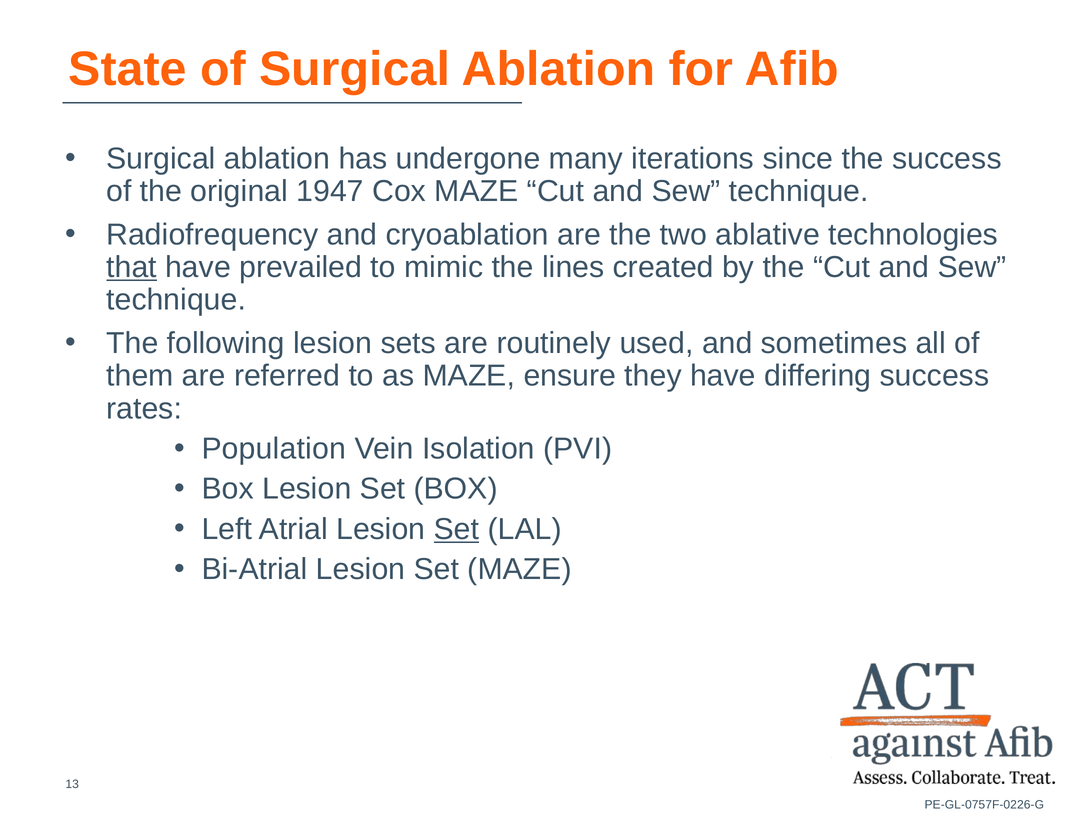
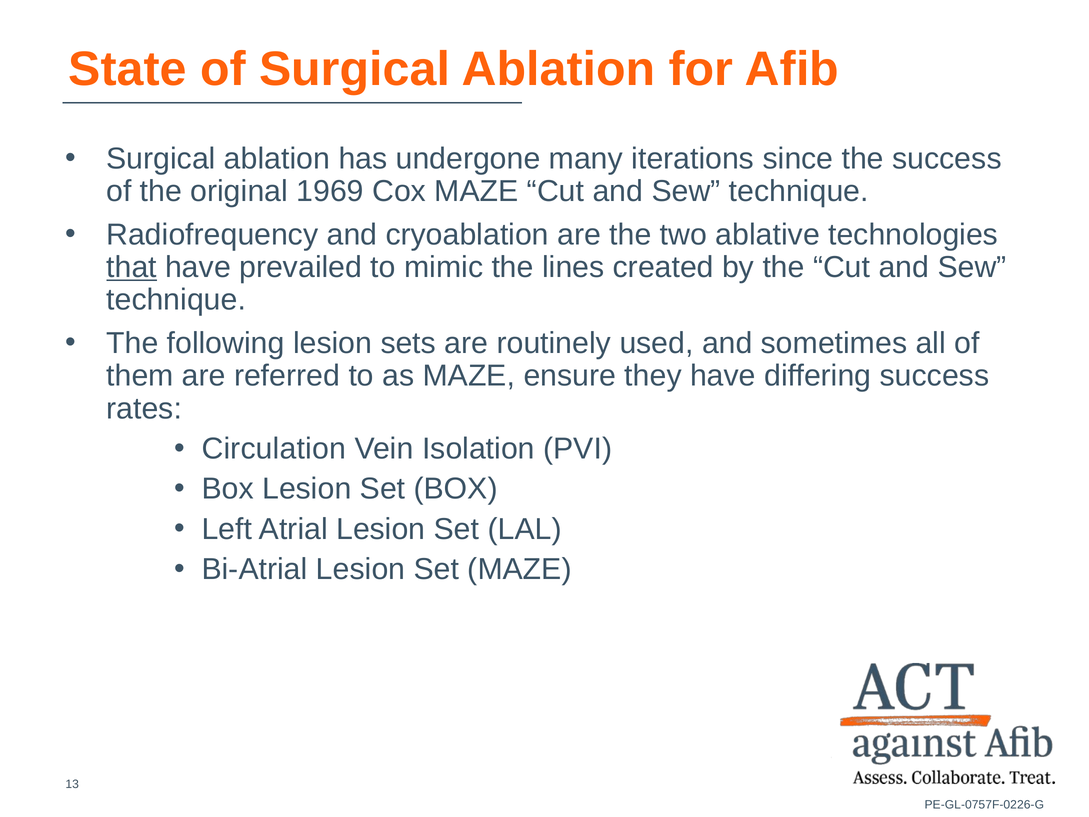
1947: 1947 -> 1969
Population: Population -> Circulation
Set at (457, 529) underline: present -> none
